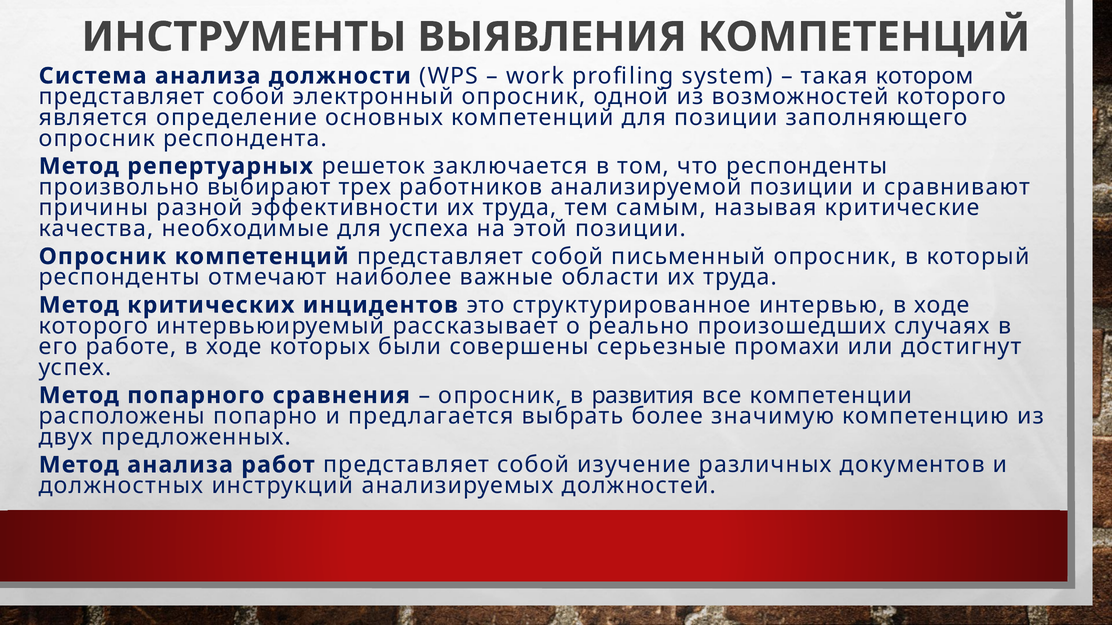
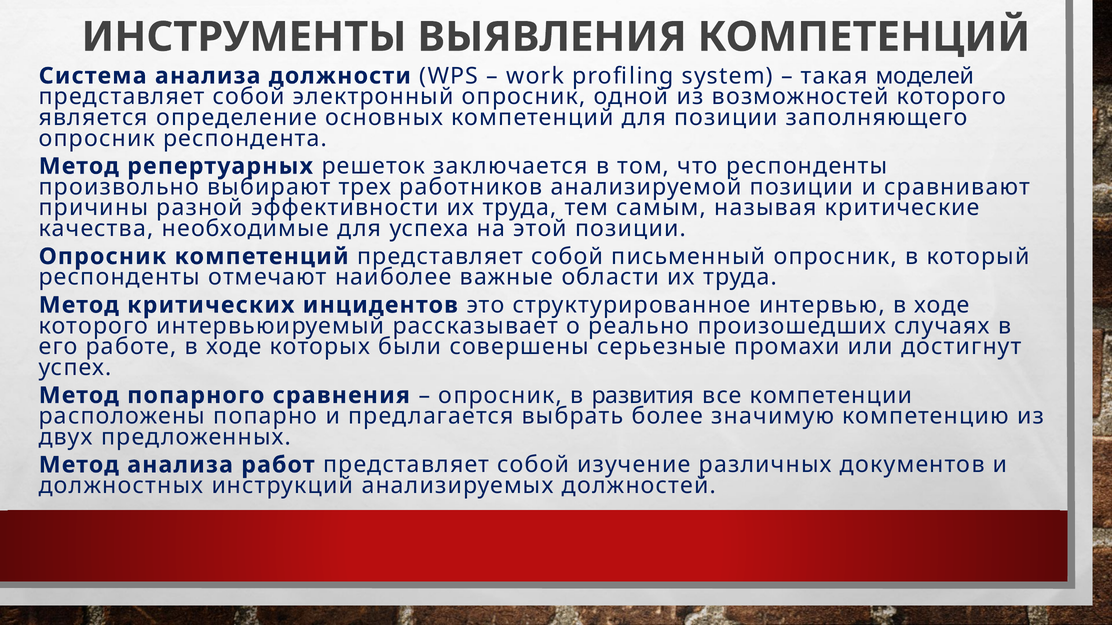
котором: котором -> моделей
